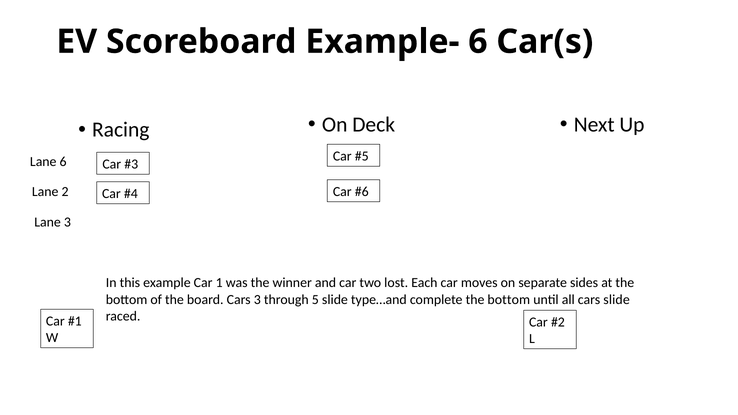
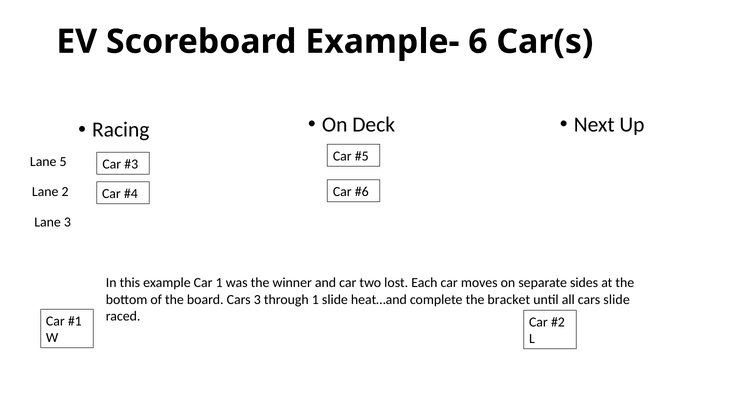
Lane 6: 6 -> 5
through 5: 5 -> 1
type…and: type…and -> heat…and
complete the bottom: bottom -> bracket
